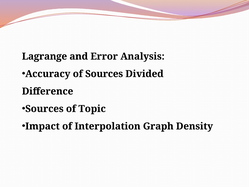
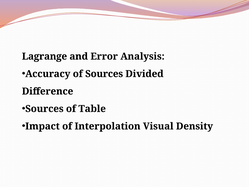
Topic: Topic -> Table
Graph: Graph -> Visual
